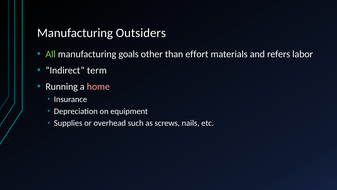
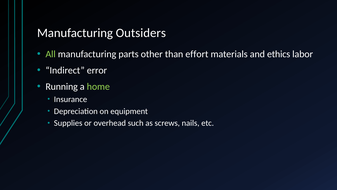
goals: goals -> parts
refers: refers -> ethics
term: term -> error
home colour: pink -> light green
